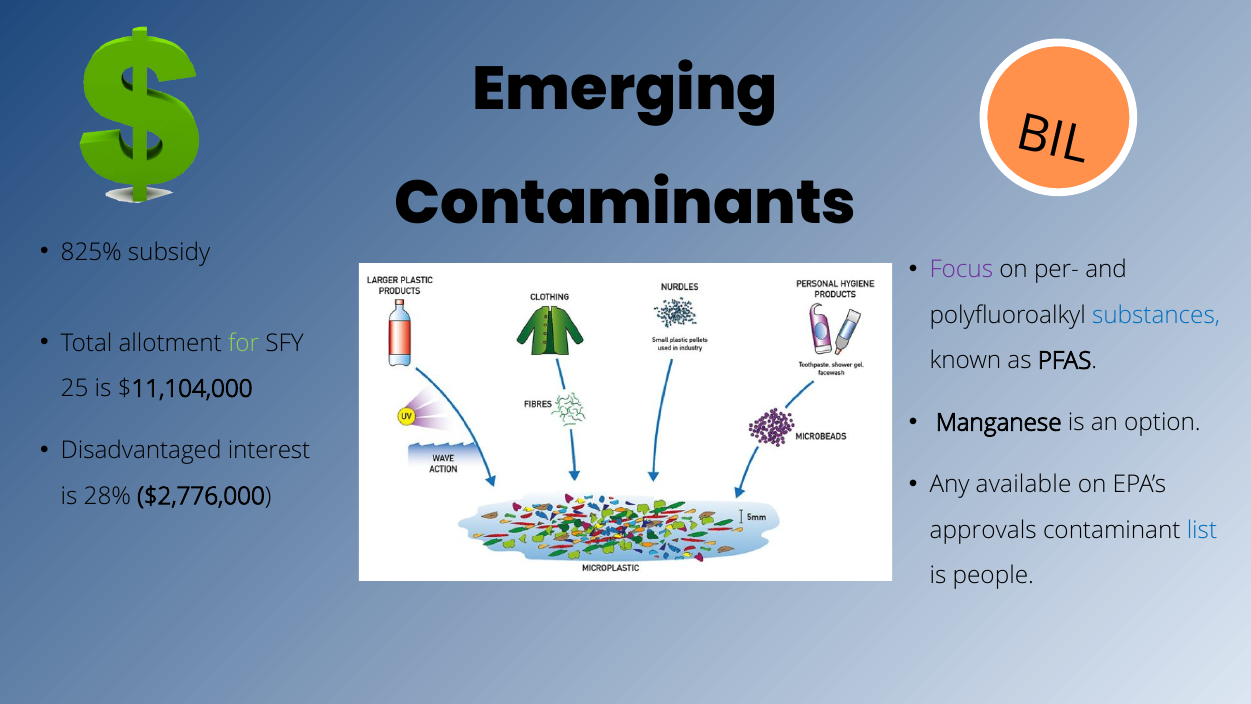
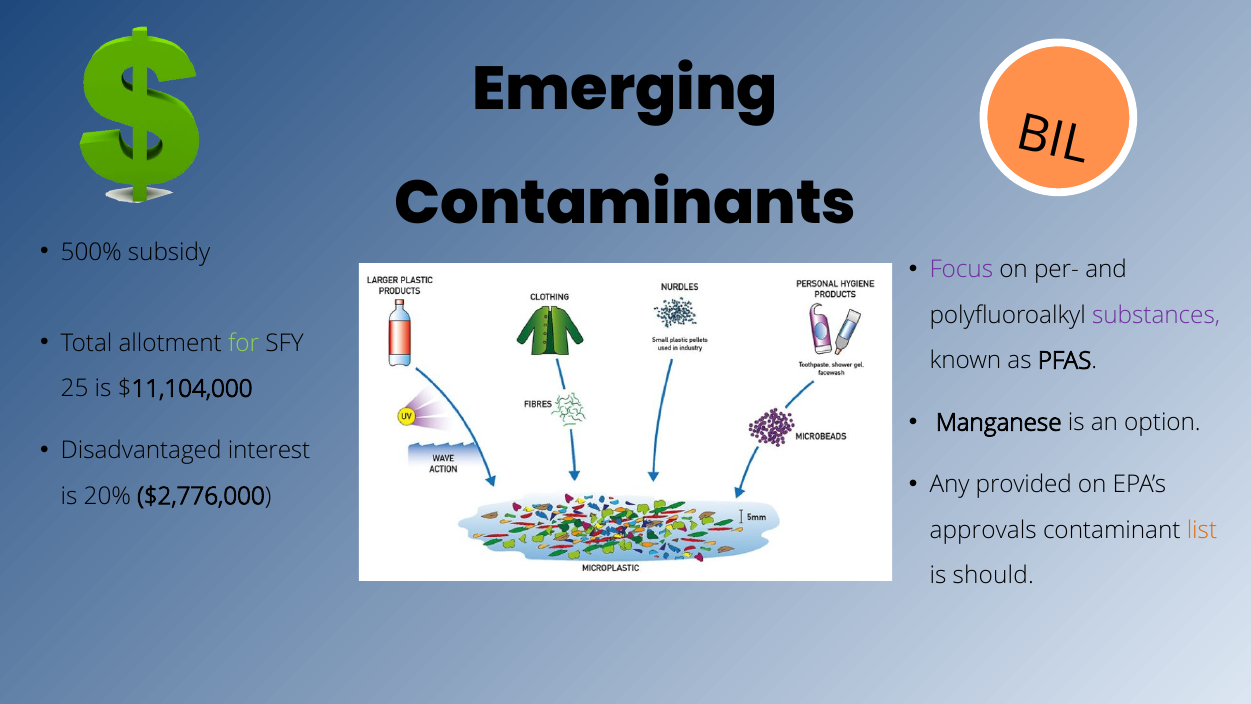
825%: 825% -> 500%
substances colour: blue -> purple
available: available -> provided
28%: 28% -> 20%
list colour: blue -> orange
people: people -> should
